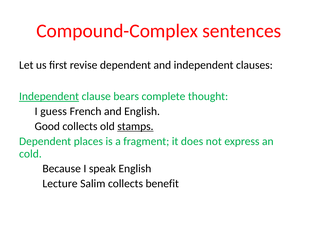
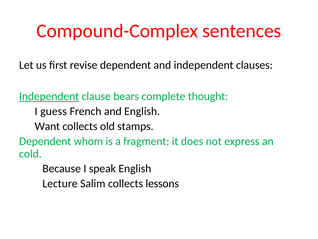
Good: Good -> Want
stamps underline: present -> none
places: places -> whom
benefit: benefit -> lessons
